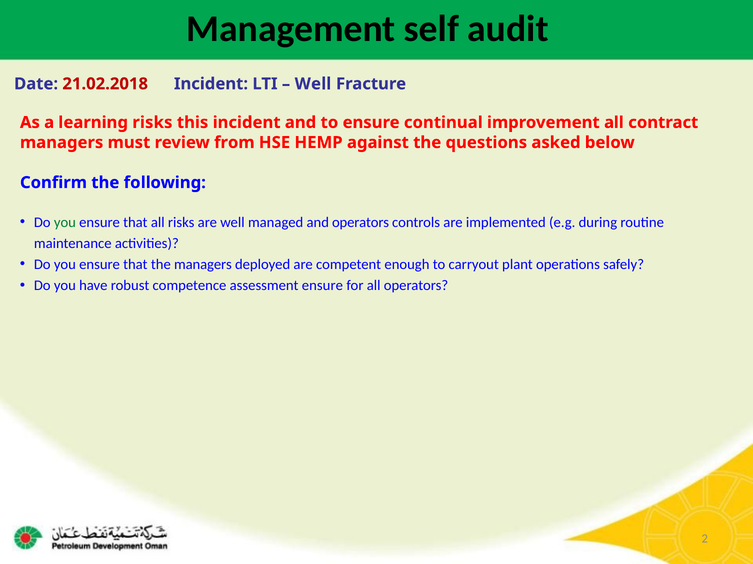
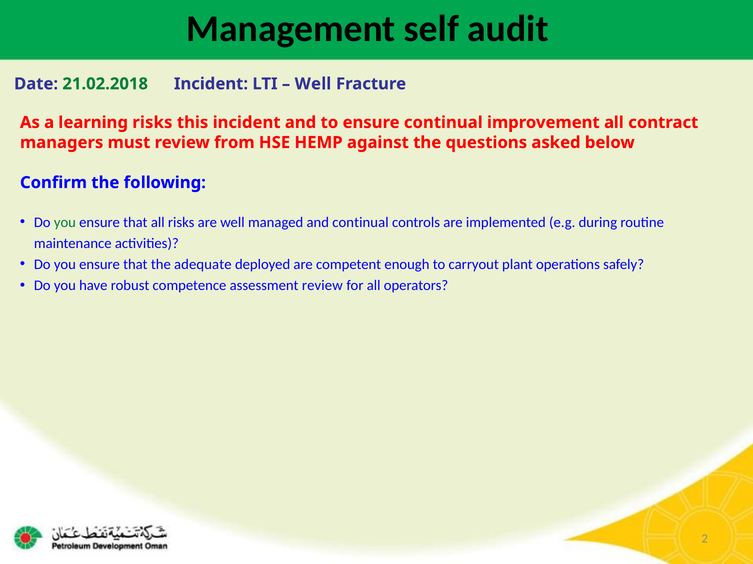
21.02.2018 colour: red -> green
and operators: operators -> continual
the managers: managers -> adequate
assessment ensure: ensure -> review
